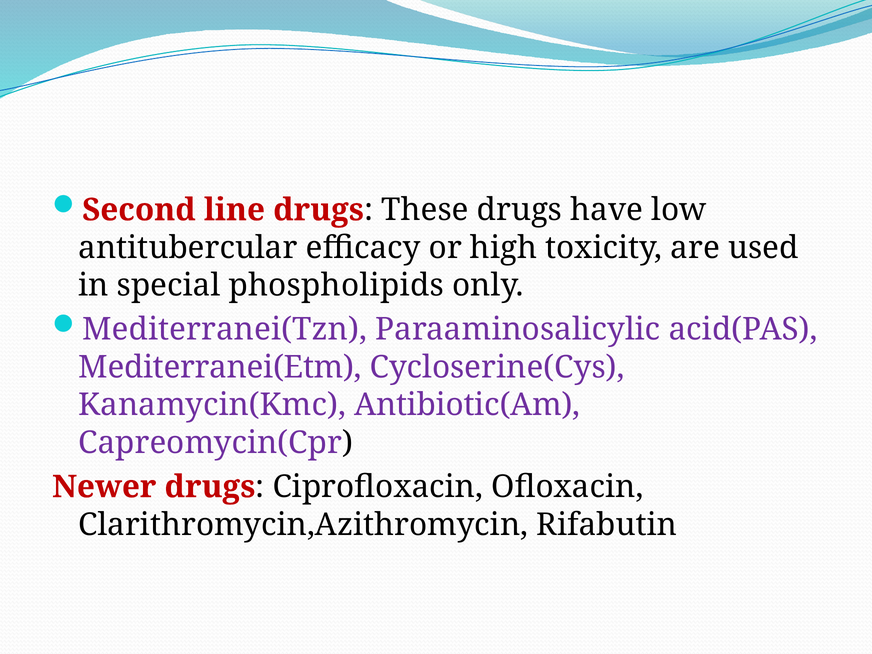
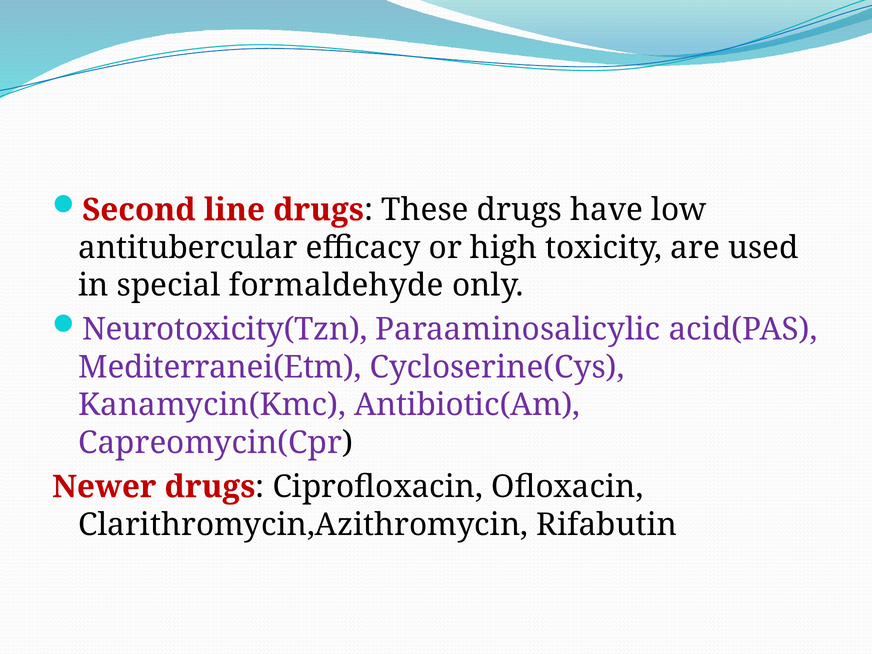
phospholipids: phospholipids -> formaldehyde
Mediterranei(Tzn: Mediterranei(Tzn -> Neurotoxicity(Tzn
